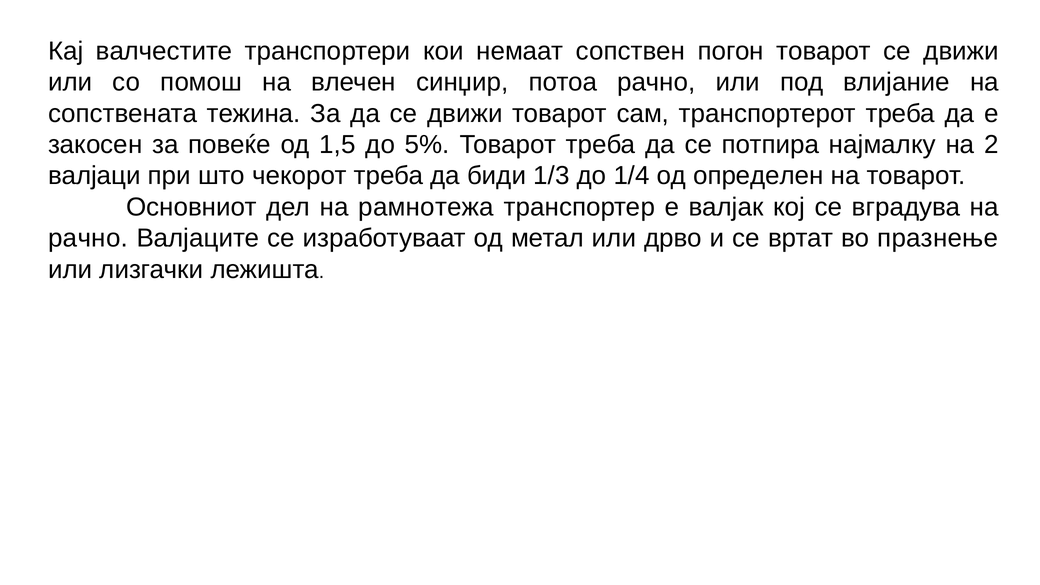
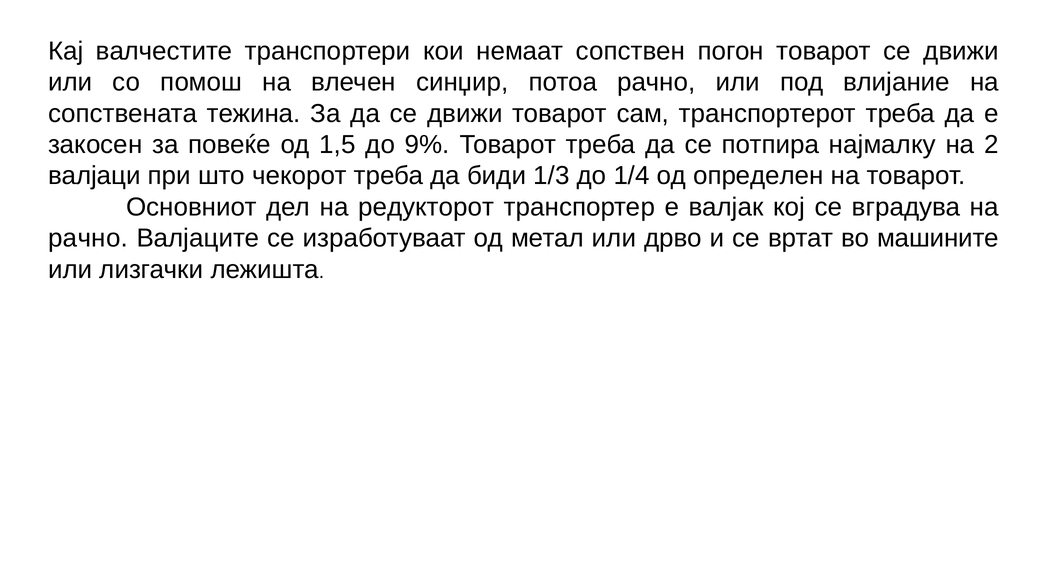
5%: 5% -> 9%
рамнотежа: рамнотежа -> редукторот
празнење: празнење -> машините
